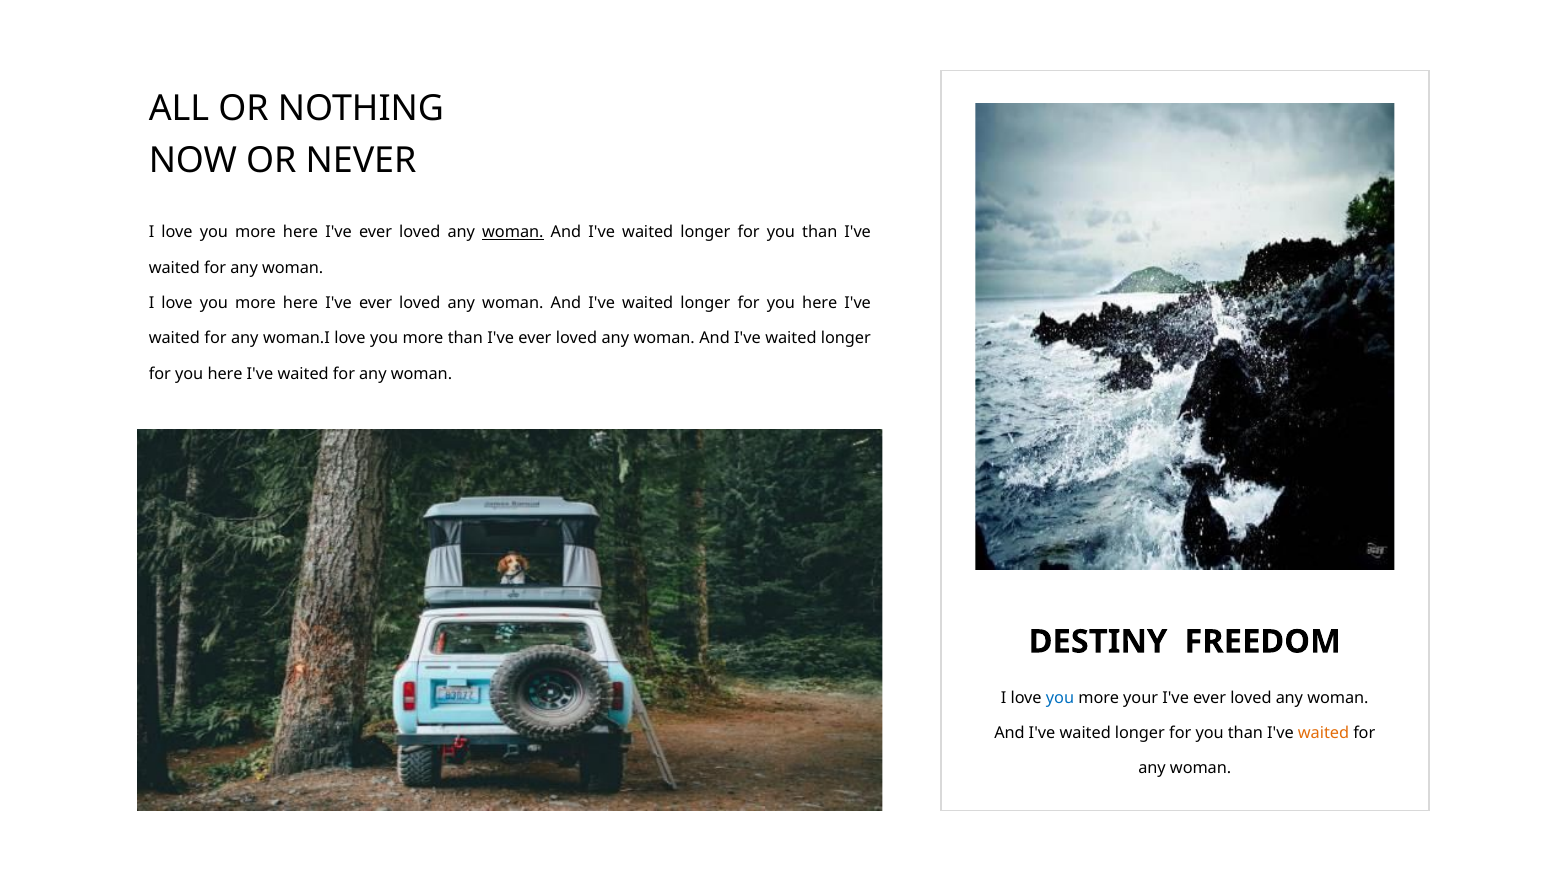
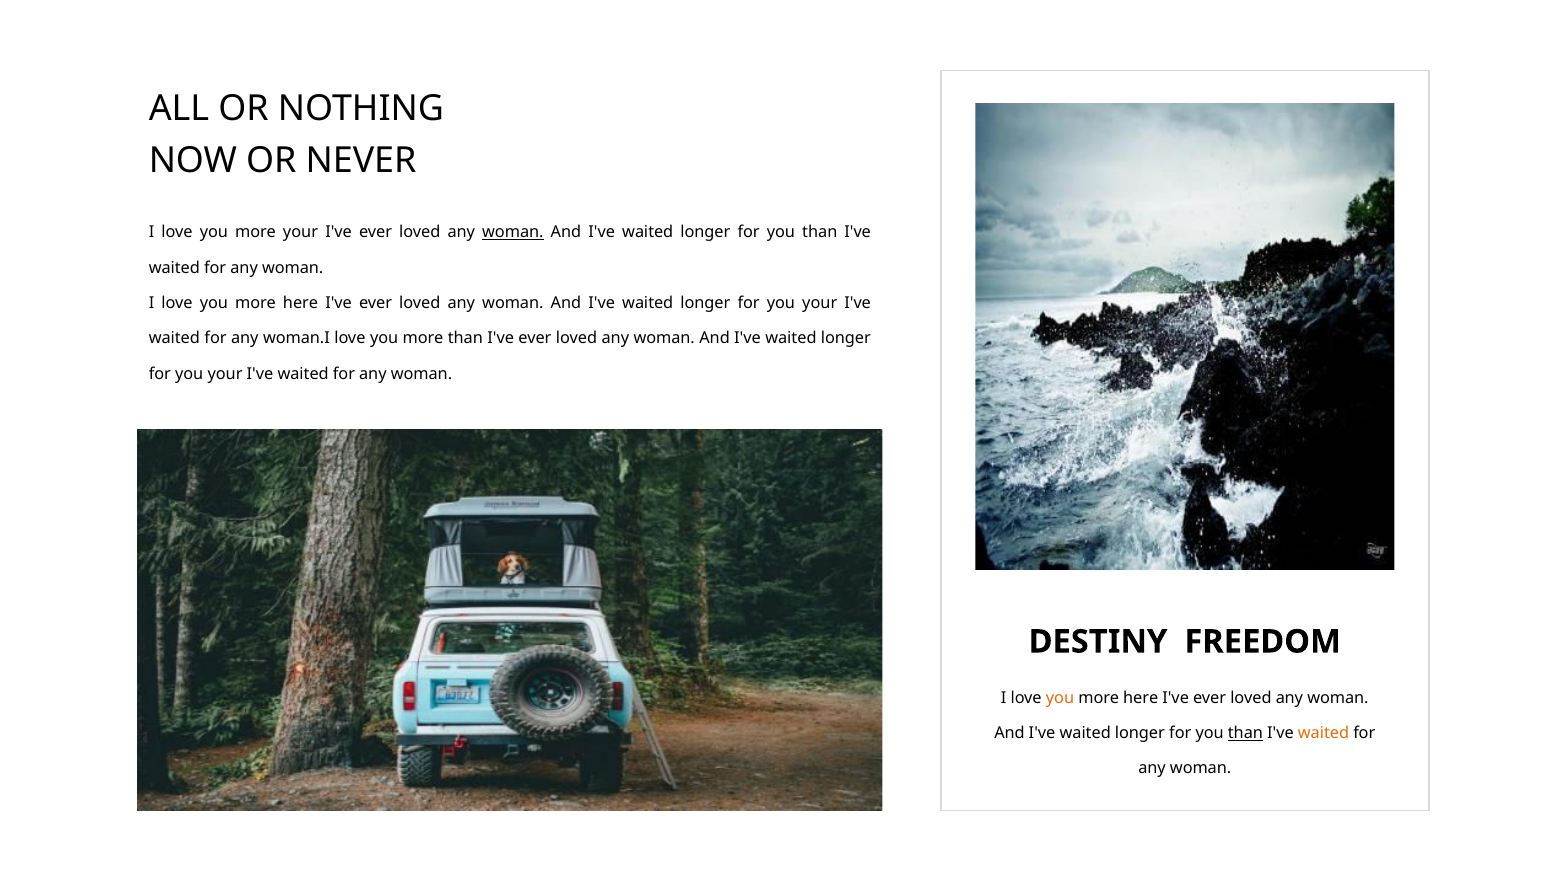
here at (301, 233): here -> your
here at (820, 303): here -> your
here at (225, 374): here -> your
you at (1060, 698) colour: blue -> orange
your at (1141, 698): your -> here
than at (1245, 733) underline: none -> present
